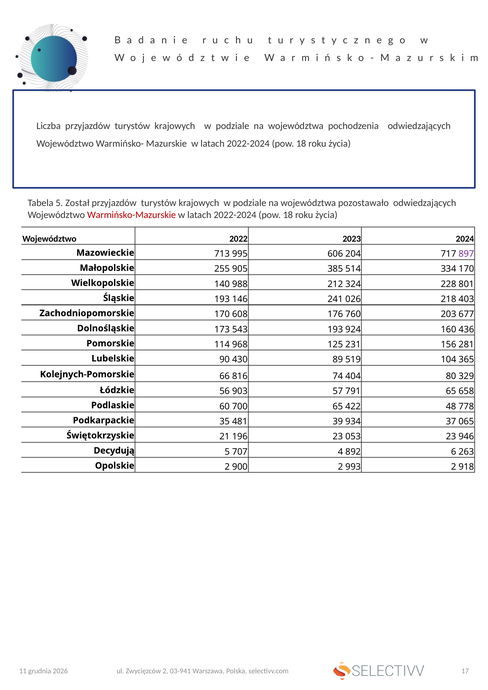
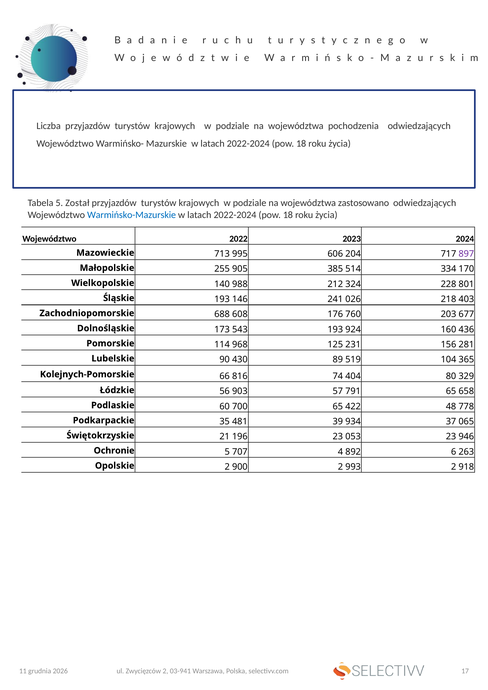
pozostawało: pozostawało -> zastosowano
Warmińsko-Mazurskie colour: red -> blue
Zachodniopomorskie 170: 170 -> 688
Decydują: Decydują -> Ochronie
